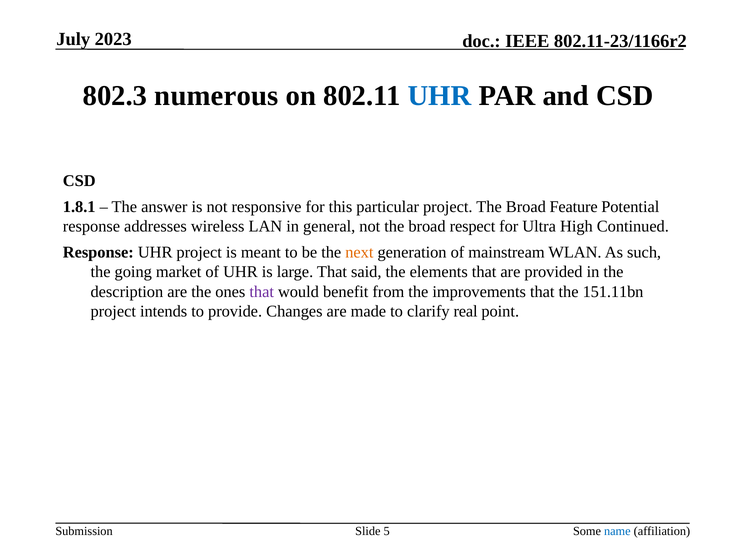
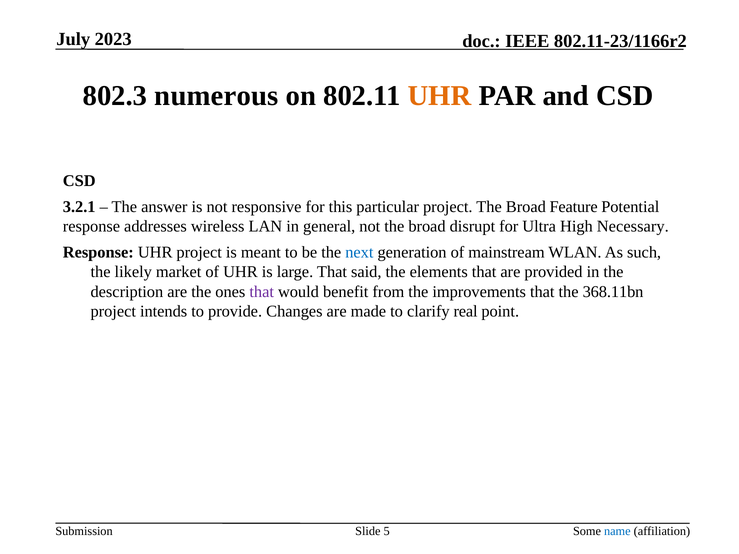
UHR at (440, 96) colour: blue -> orange
1.8.1: 1.8.1 -> 3.2.1
respect: respect -> disrupt
Continued: Continued -> Necessary
next colour: orange -> blue
going: going -> likely
151.11bn: 151.11bn -> 368.11bn
